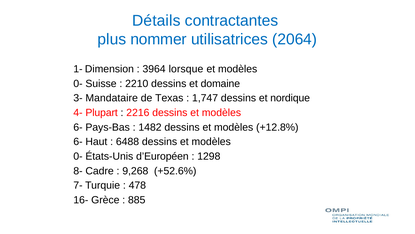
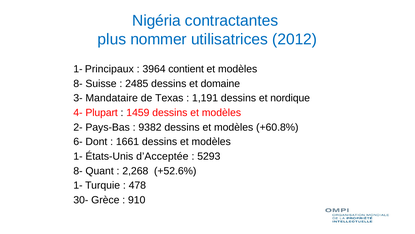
Détails: Détails -> Nigéria
2064: 2064 -> 2012
Dimension: Dimension -> Principaux
lorsque: lorsque -> contient
0- at (78, 83): 0- -> 8-
2210: 2210 -> 2485
1,747: 1,747 -> 1,191
2216: 2216 -> 1459
6- at (78, 127): 6- -> 2-
1482: 1482 -> 9382
+12.8%: +12.8% -> +60.8%
Haut: Haut -> Dont
6488: 6488 -> 1661
0- at (78, 156): 0- -> 1-
d’Européen: d’Européen -> d’Acceptée
1298: 1298 -> 5293
Cadre: Cadre -> Quant
9,268: 9,268 -> 2,268
7- at (78, 185): 7- -> 1-
16-: 16- -> 30-
885: 885 -> 910
